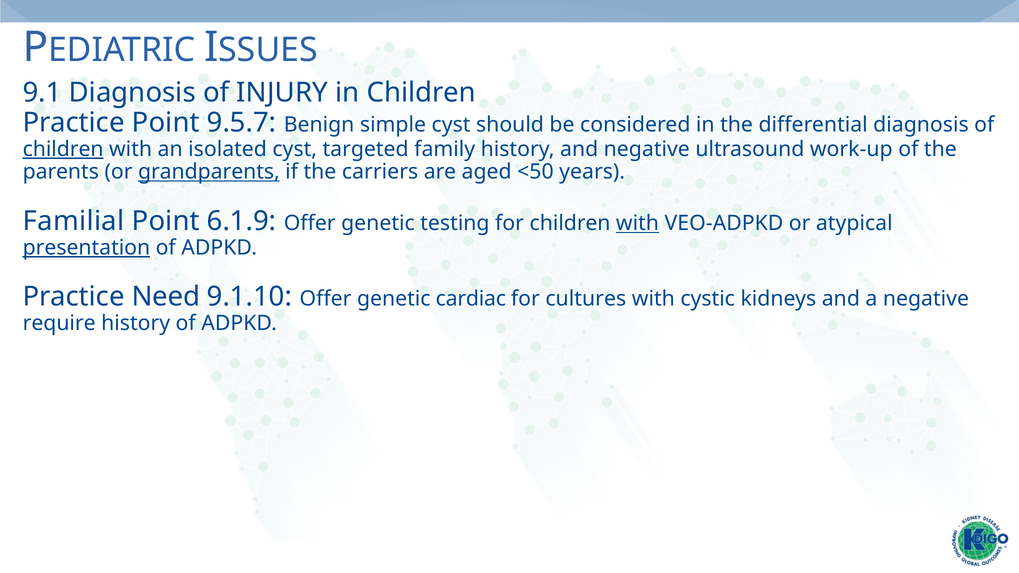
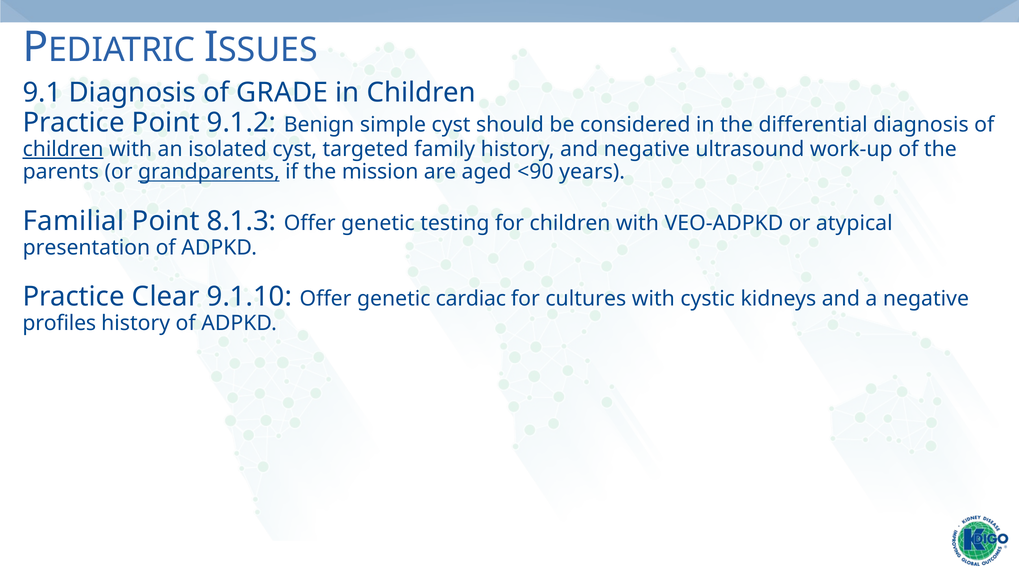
INJURY: INJURY -> GRADE
9.5.7: 9.5.7 -> 9.1.2
carriers: carriers -> mission
<50: <50 -> <90
6.1.9: 6.1.9 -> 8.1.3
with at (637, 223) underline: present -> none
presentation underline: present -> none
Need: Need -> Clear
require: require -> profiles
